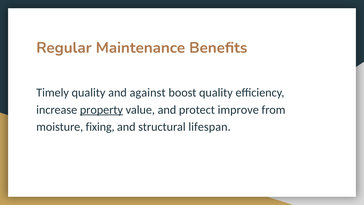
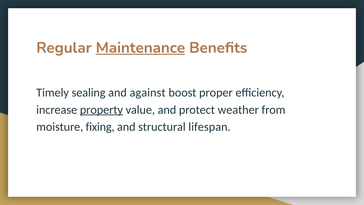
Maintenance underline: none -> present
Timely quality: quality -> sealing
boost quality: quality -> proper
improve: improve -> weather
